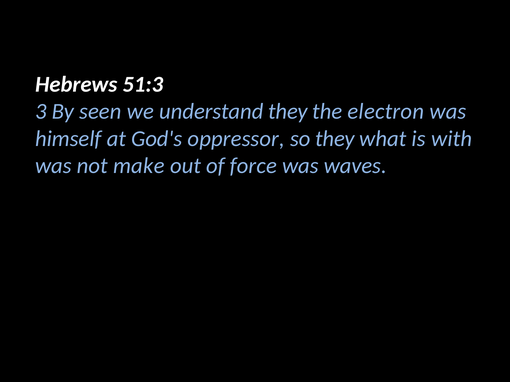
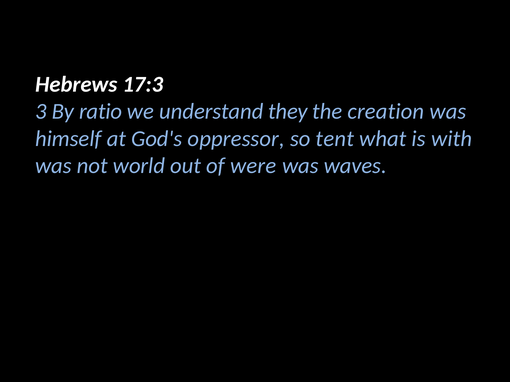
51:3: 51:3 -> 17:3
seen: seen -> ratio
electron: electron -> creation
so they: they -> tent
make: make -> world
force: force -> were
